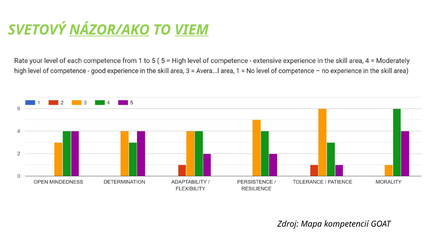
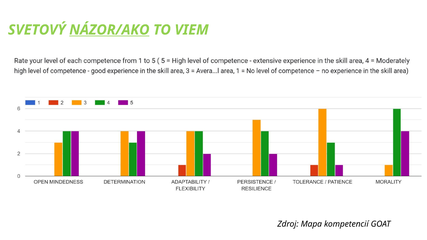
VIEM underline: present -> none
